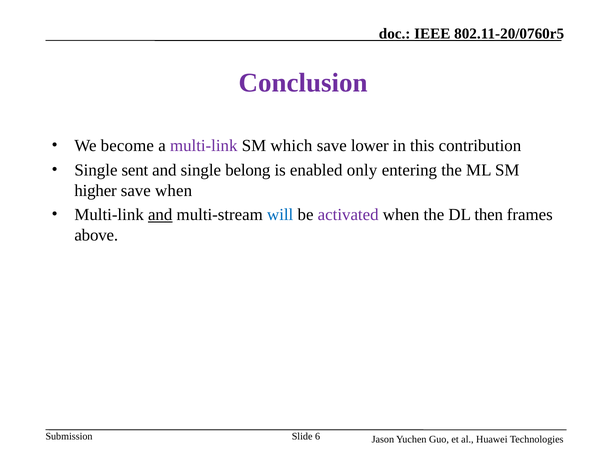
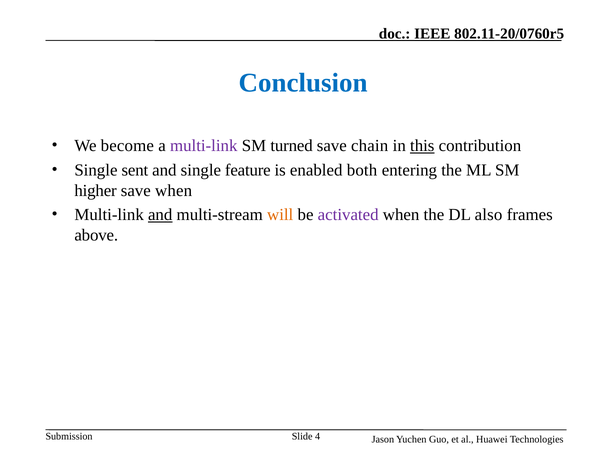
Conclusion colour: purple -> blue
which: which -> turned
lower: lower -> chain
this underline: none -> present
belong: belong -> feature
only: only -> both
will colour: blue -> orange
then: then -> also
6: 6 -> 4
